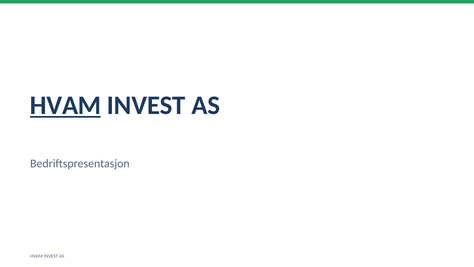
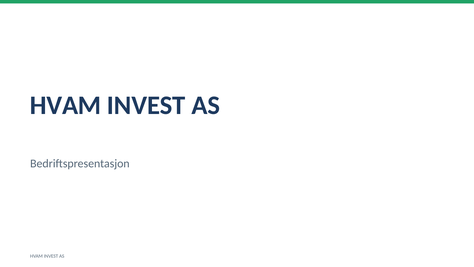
HVAM at (66, 105) underline: present -> none
